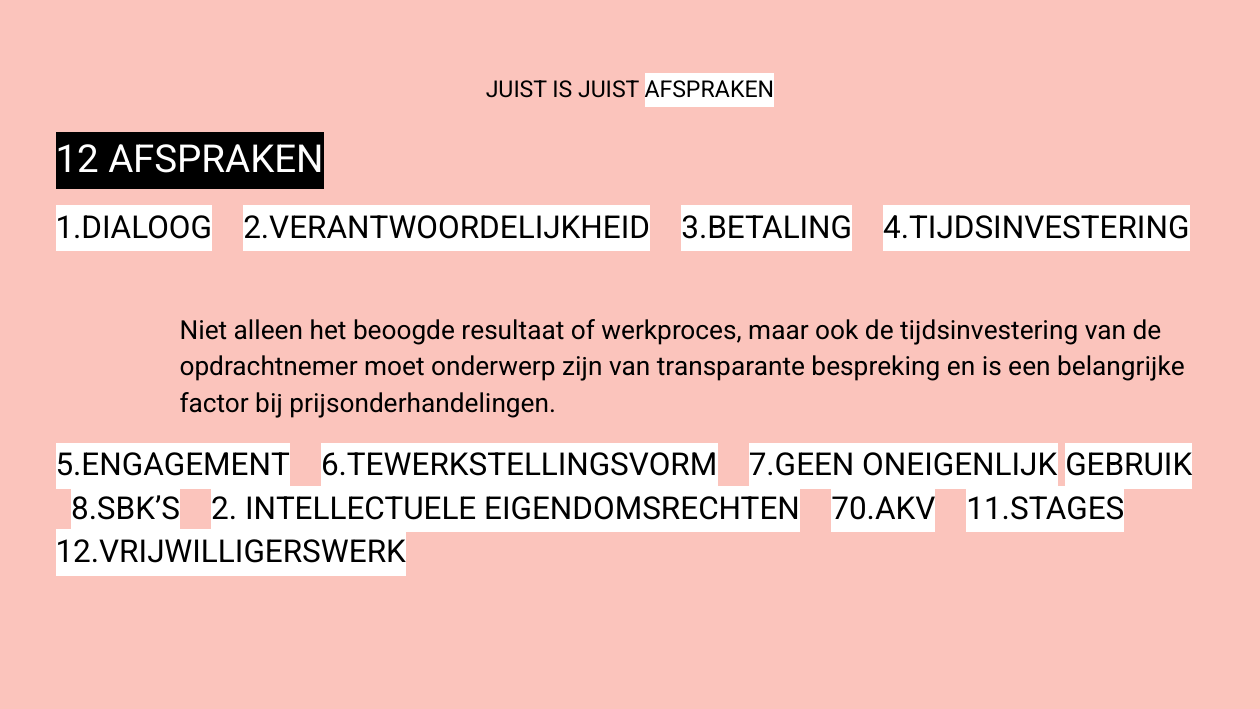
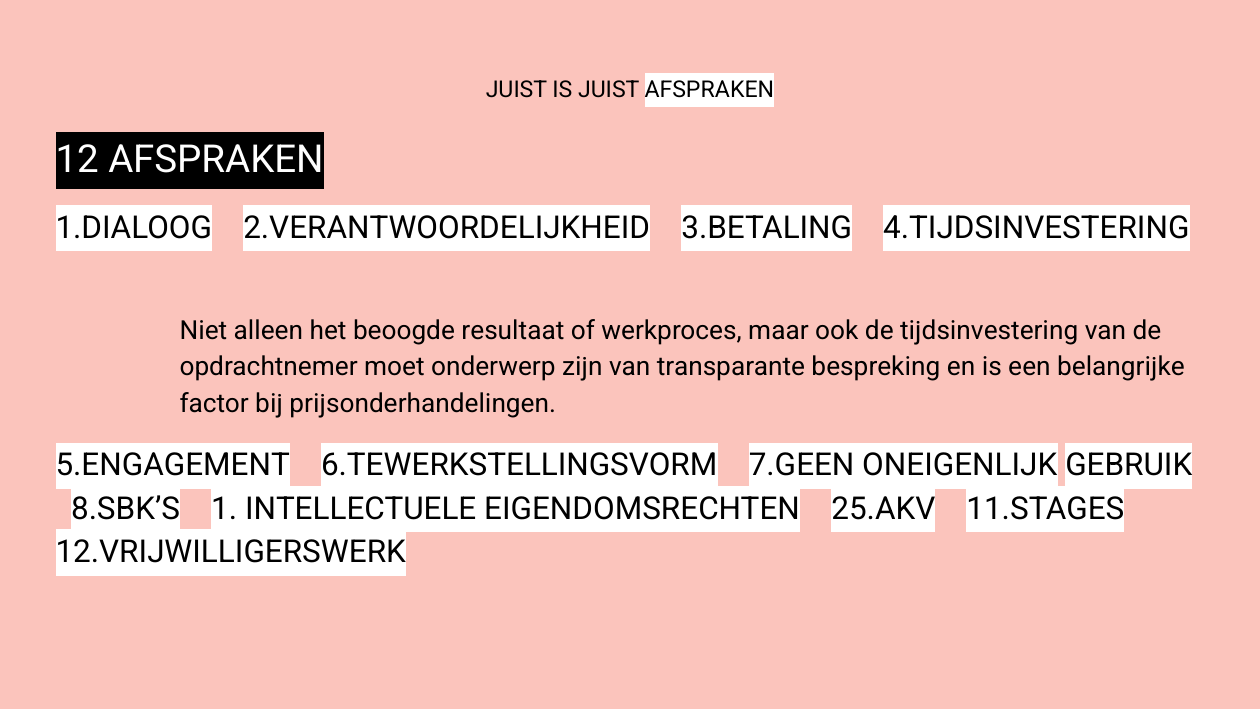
2: 2 -> 1
70.AKV: 70.AKV -> 25.AKV
